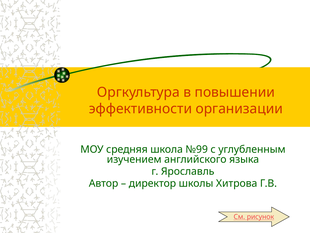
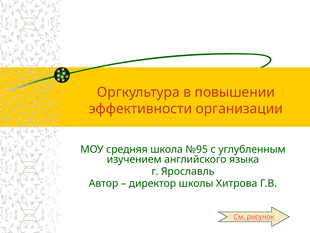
№99: №99 -> №95
